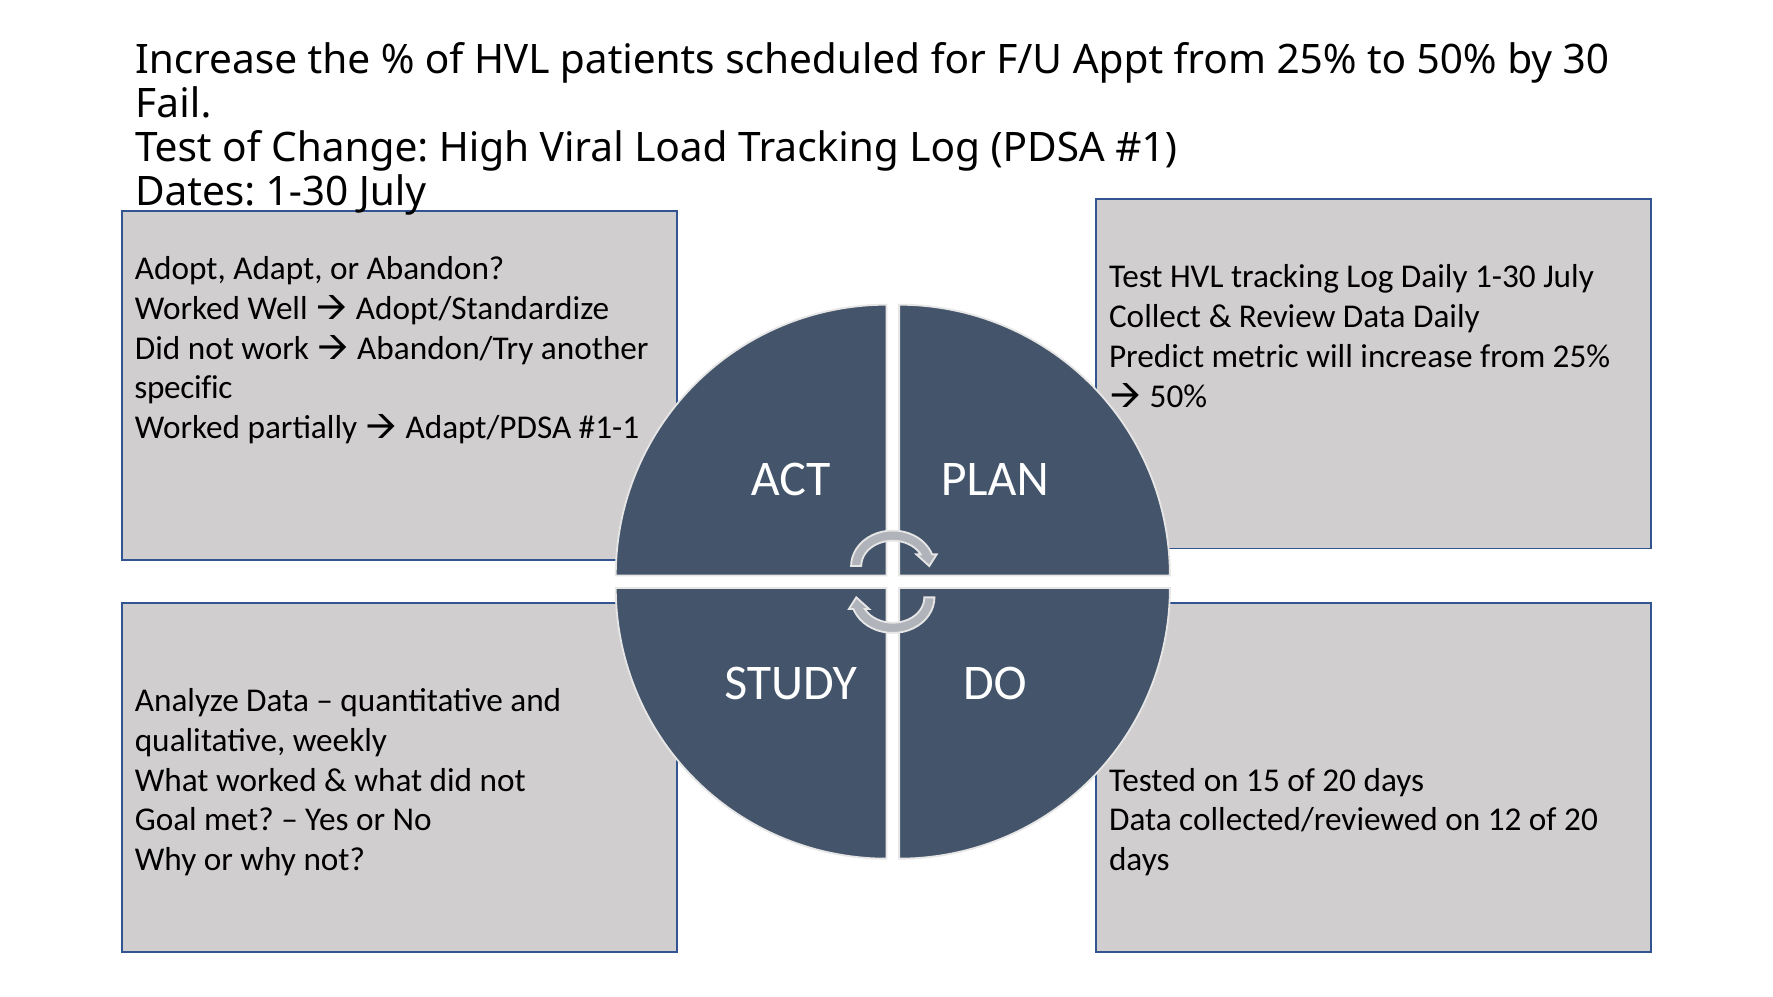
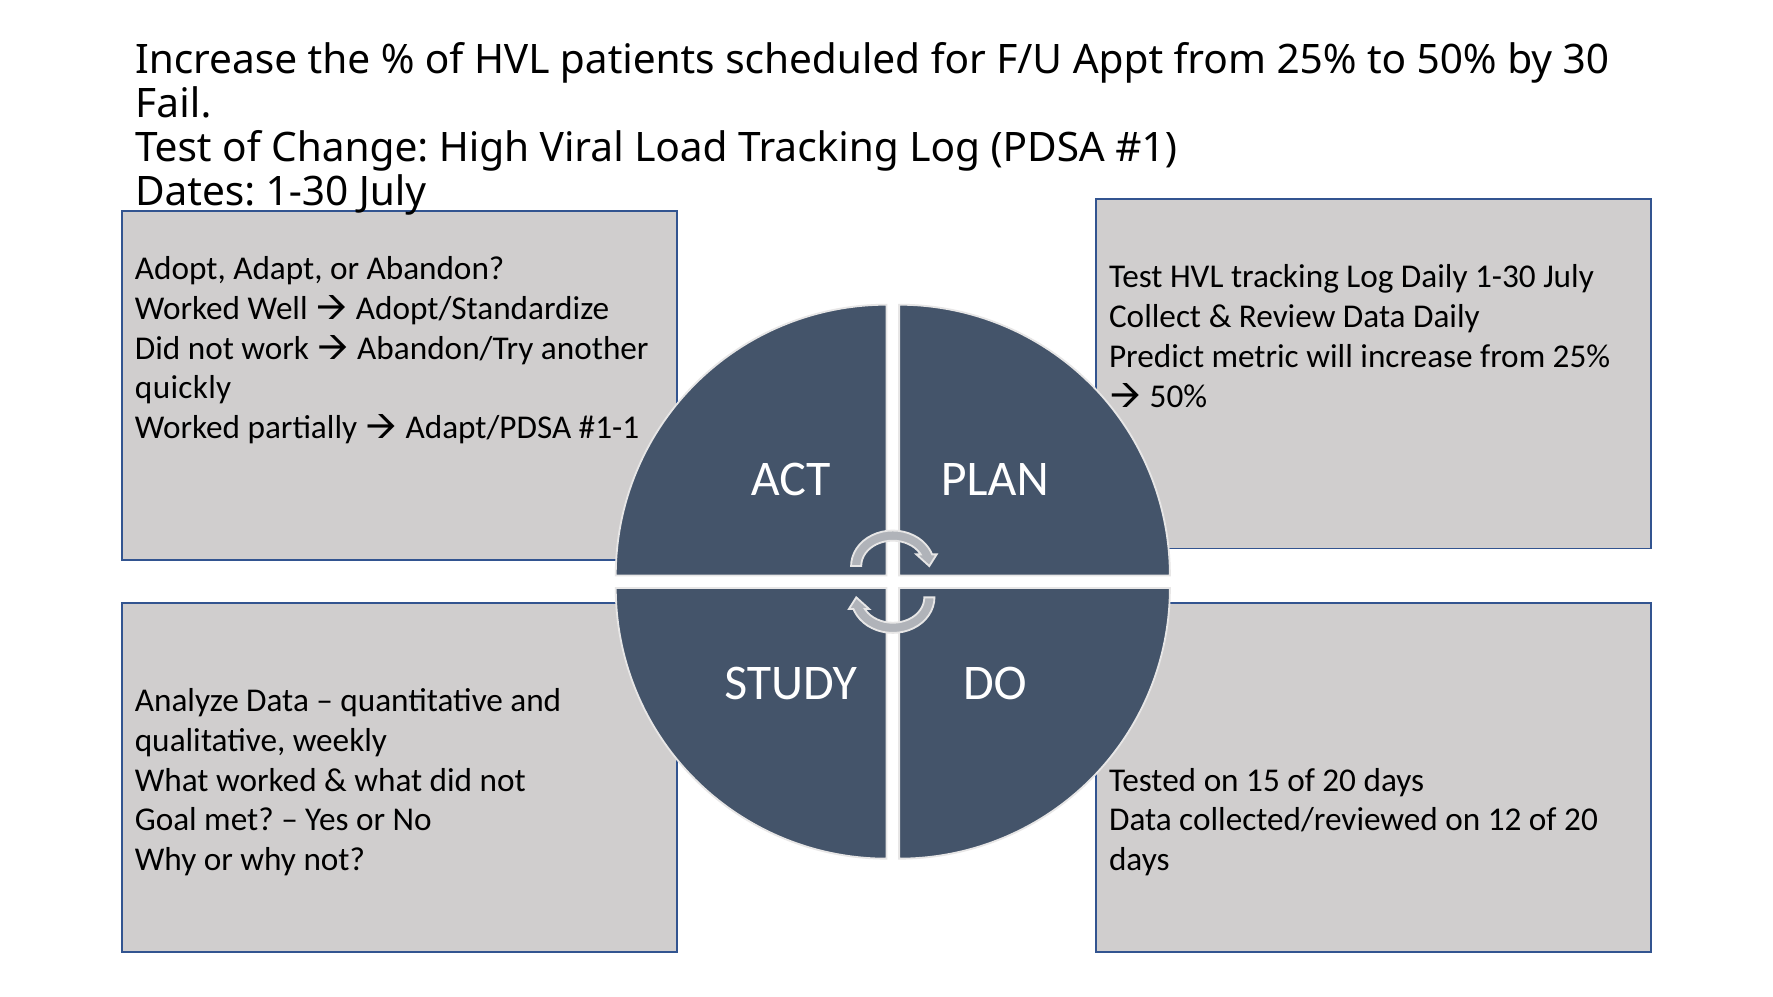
specific: specific -> quickly
